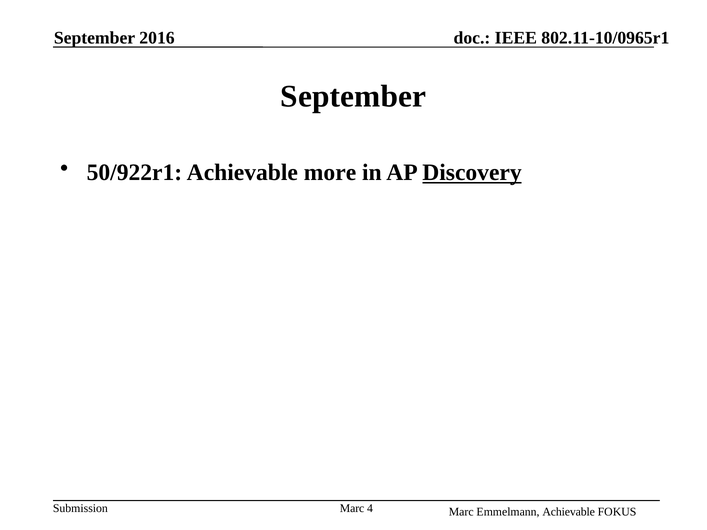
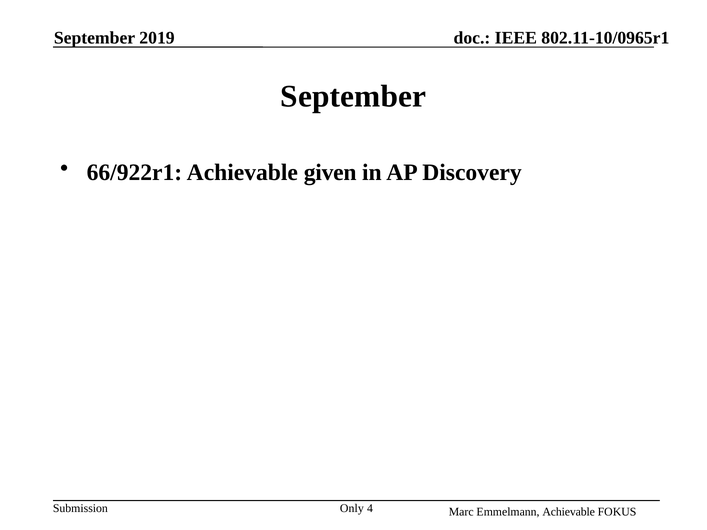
2016: 2016 -> 2019
50/922r1: 50/922r1 -> 66/922r1
more: more -> given
Discovery underline: present -> none
Marc at (352, 509): Marc -> Only
